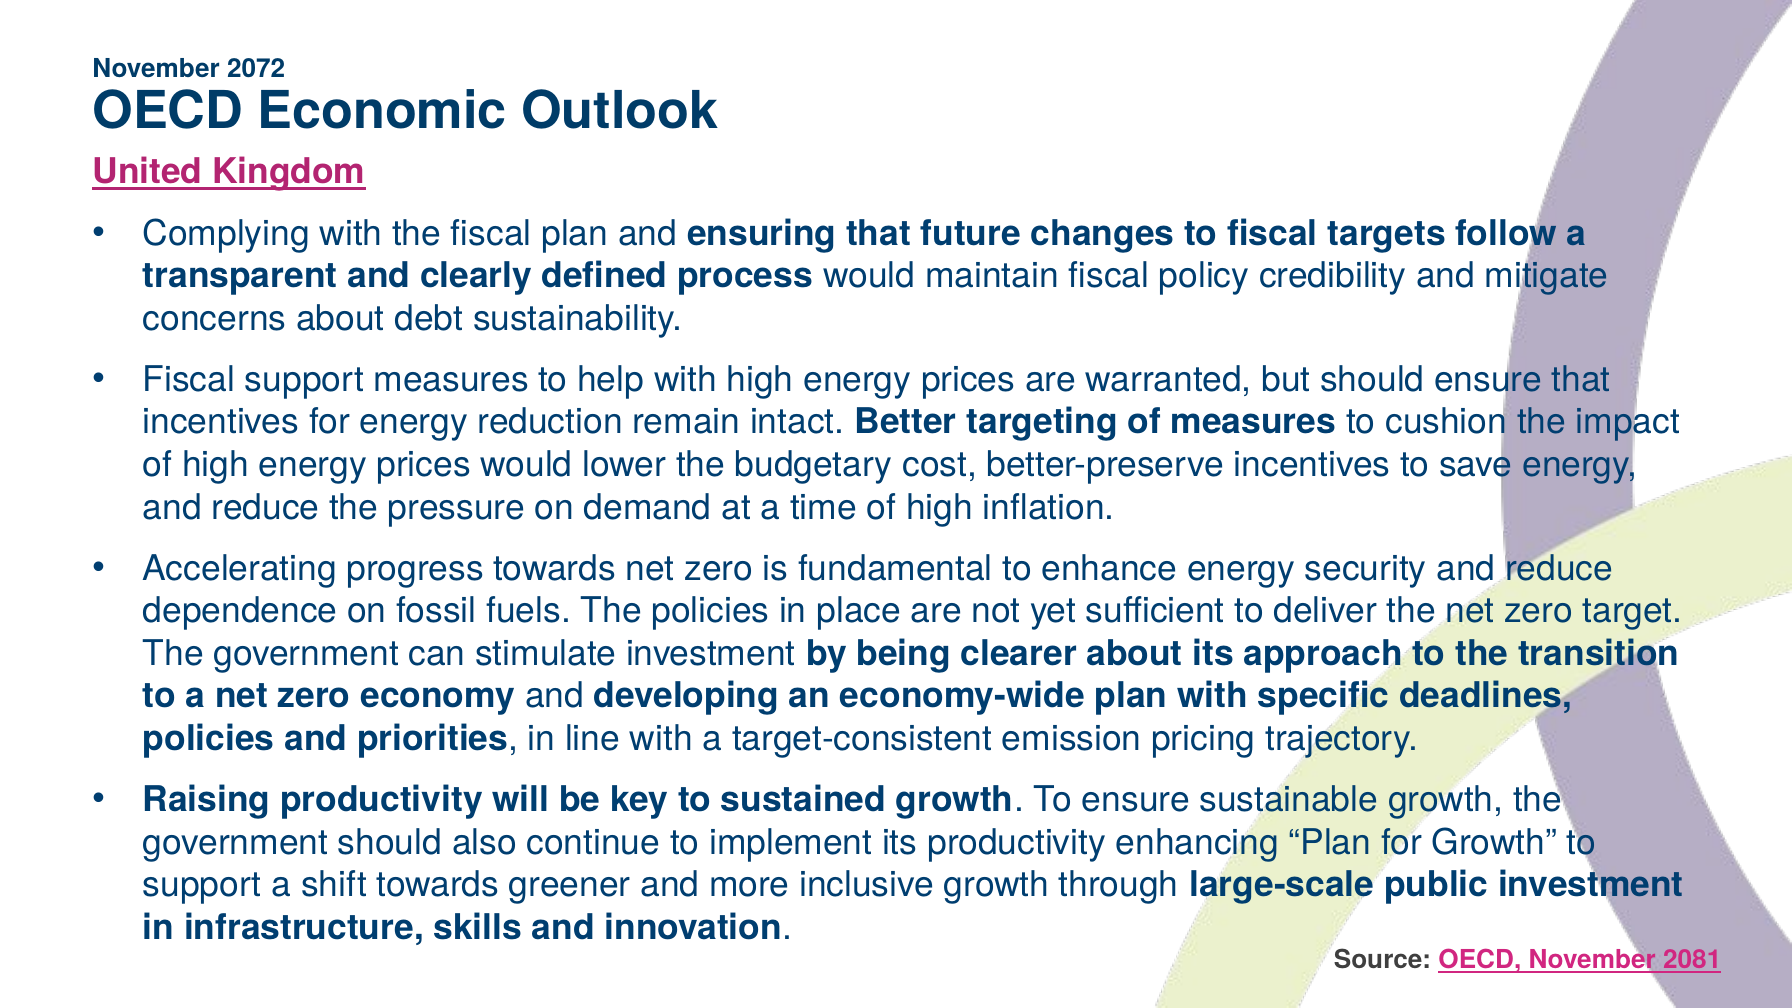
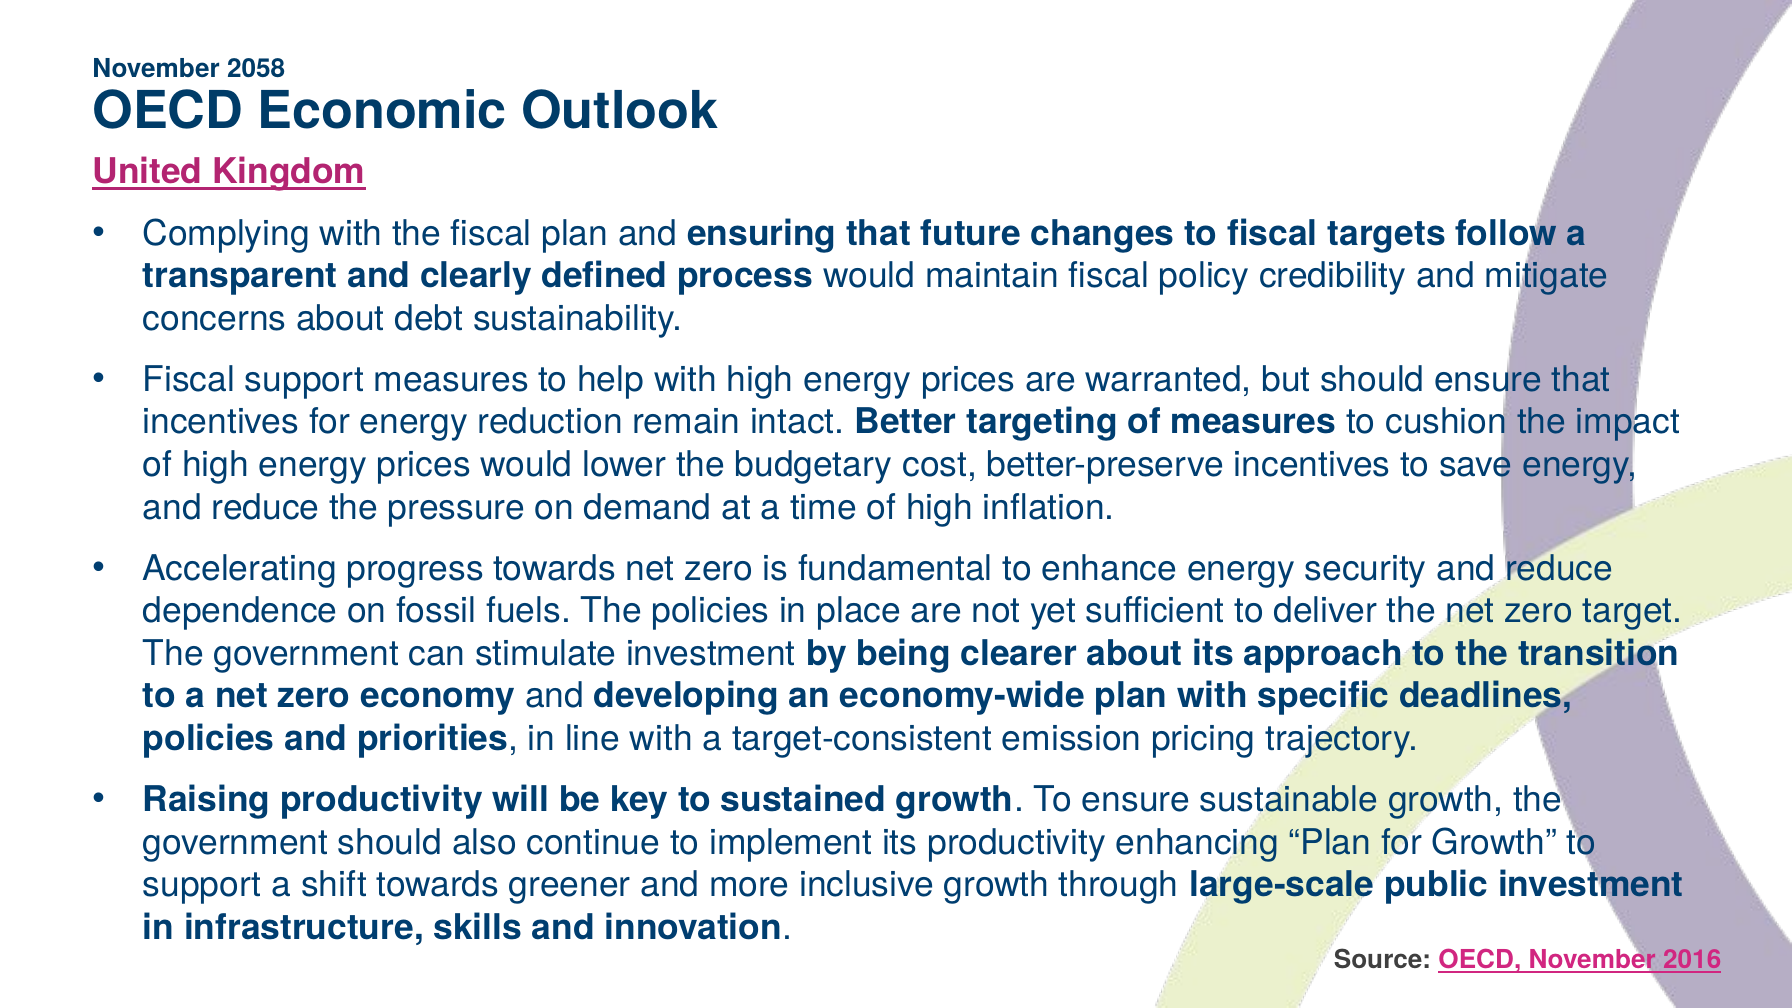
2072: 2072 -> 2058
2081: 2081 -> 2016
